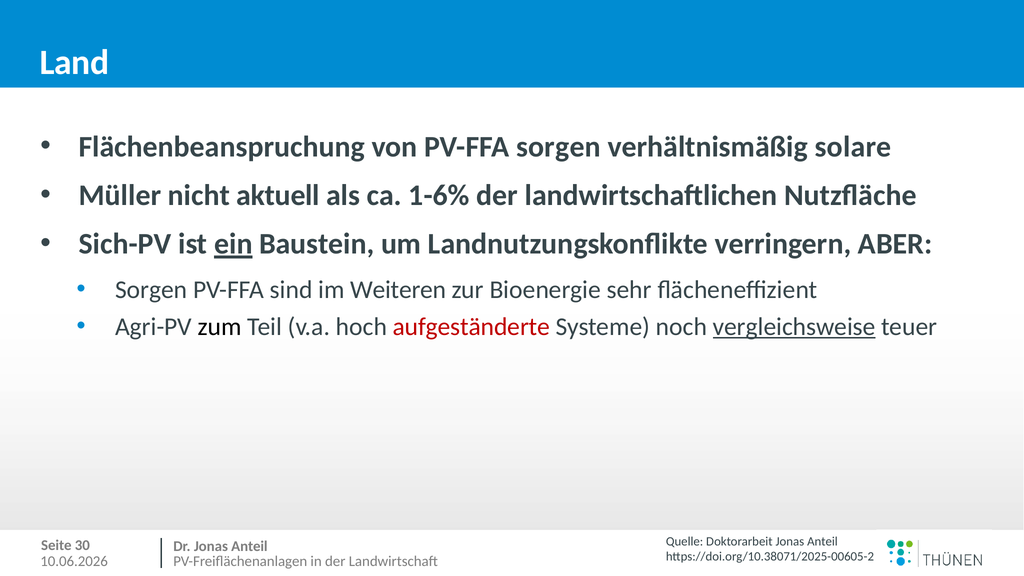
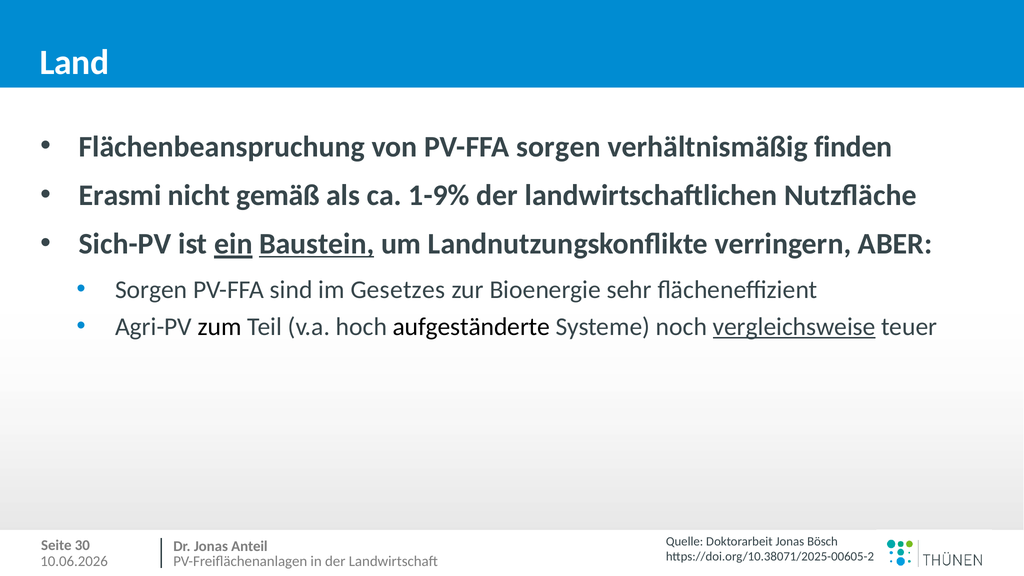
solare: solare -> finden
Müller: Müller -> Erasmi
aktuell: aktuell -> gemäß
1-6%: 1-6% -> 1-9%
Baustein underline: none -> present
Weiteren: Weiteren -> Gesetzes
aufgeständerte colour: red -> black
Doktorarbeit Jonas Anteil: Anteil -> Bösch
